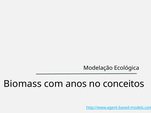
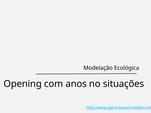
Biomass: Biomass -> Opening
conceitos: conceitos -> situações
